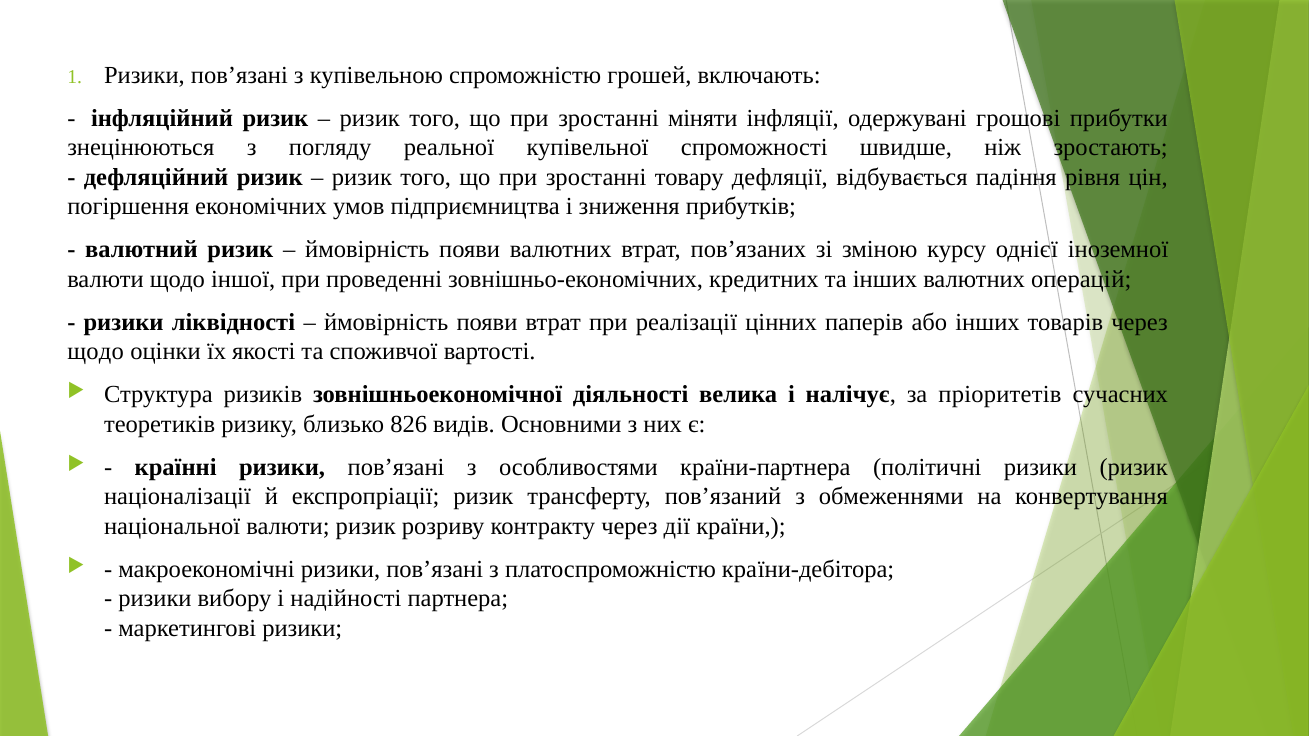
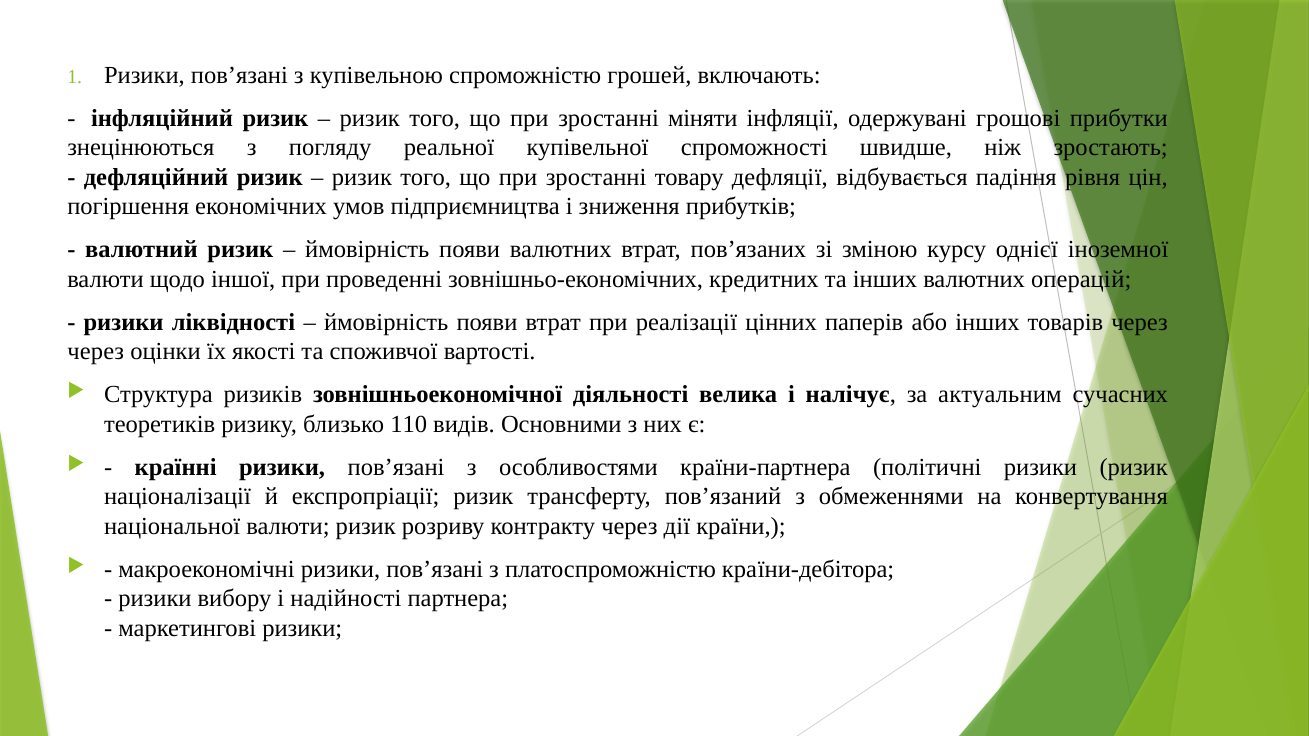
щодо at (96, 352): щодо -> через
пріоритетів: пріоритетів -> актуальним
826: 826 -> 110
